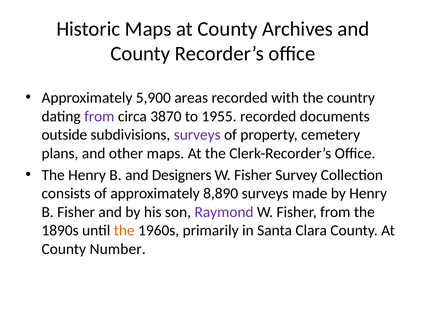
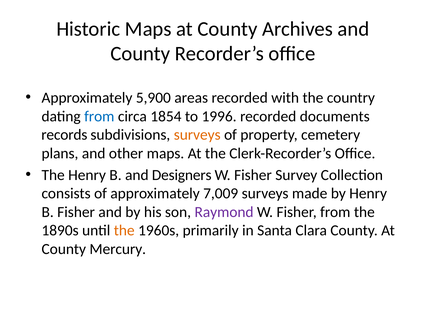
from at (99, 116) colour: purple -> blue
3870: 3870 -> 1854
1955: 1955 -> 1996
outside: outside -> records
surveys at (197, 135) colour: purple -> orange
8,890: 8,890 -> 7,009
Number: Number -> Mercury
